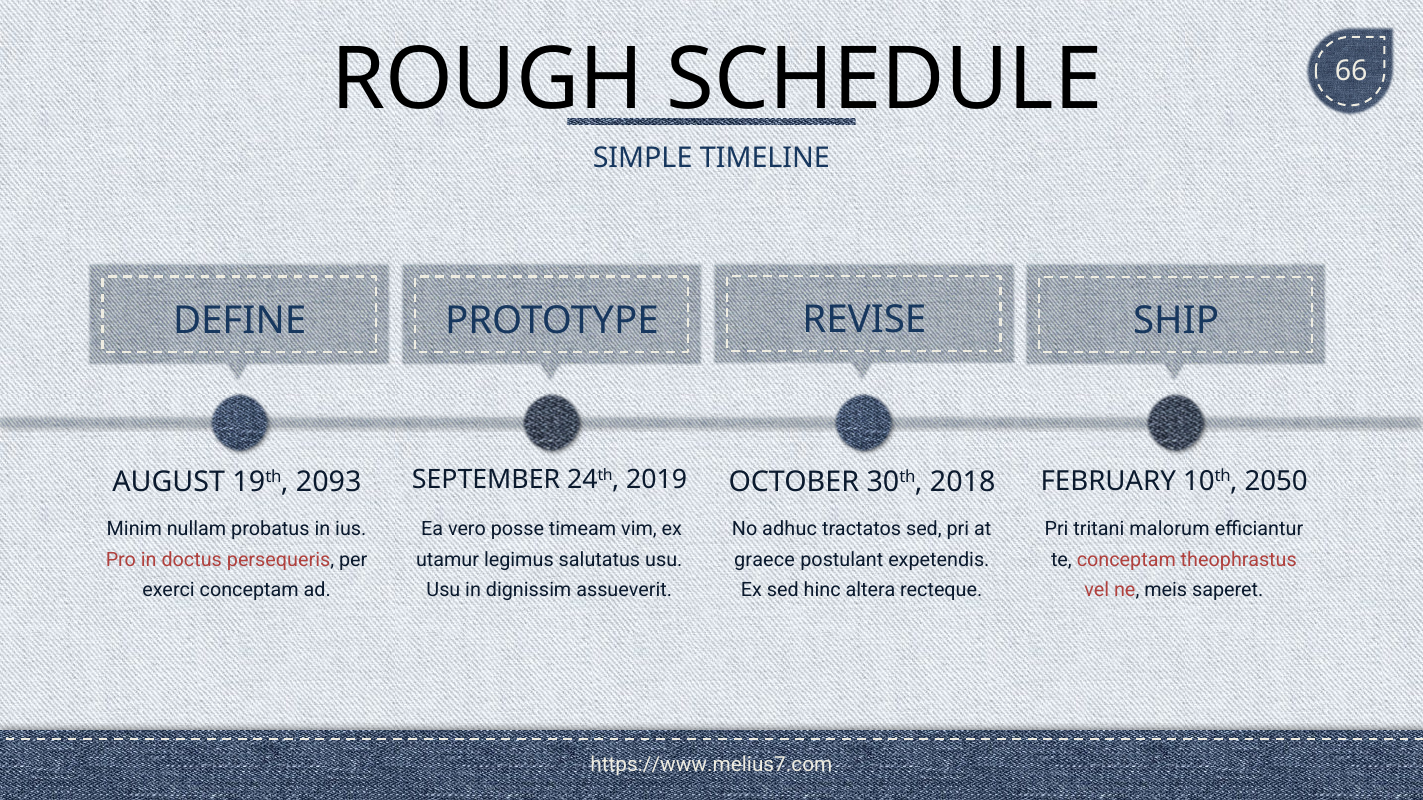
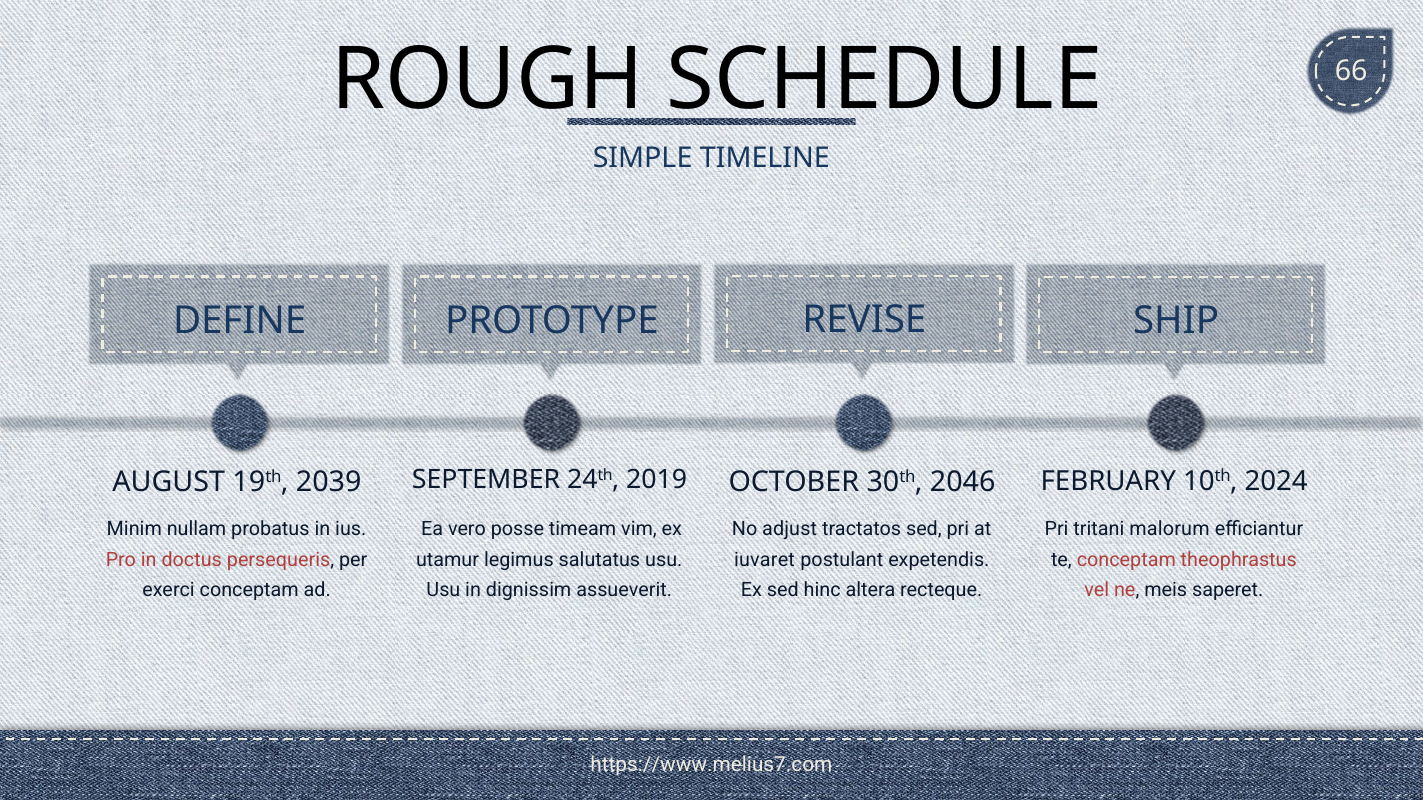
2093: 2093 -> 2039
2018: 2018 -> 2046
2050: 2050 -> 2024
adhuc: adhuc -> adjust
graece: graece -> iuvaret
